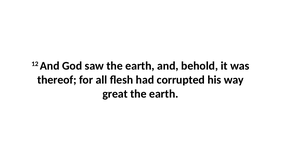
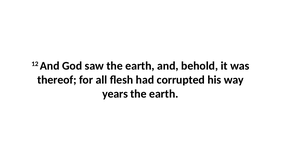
great: great -> years
